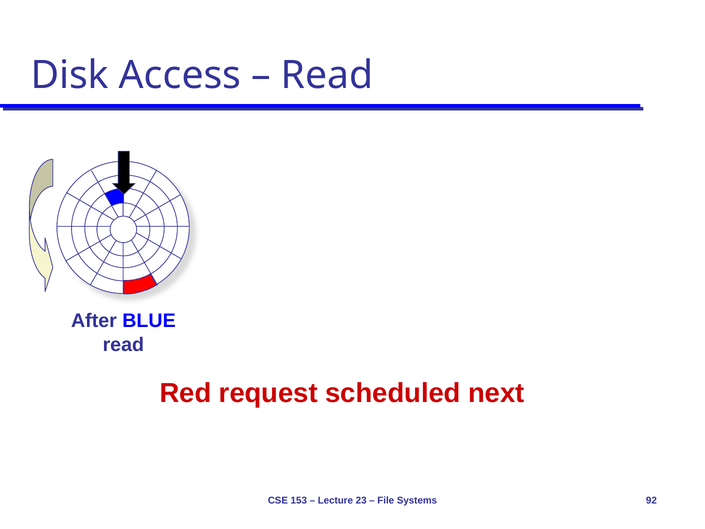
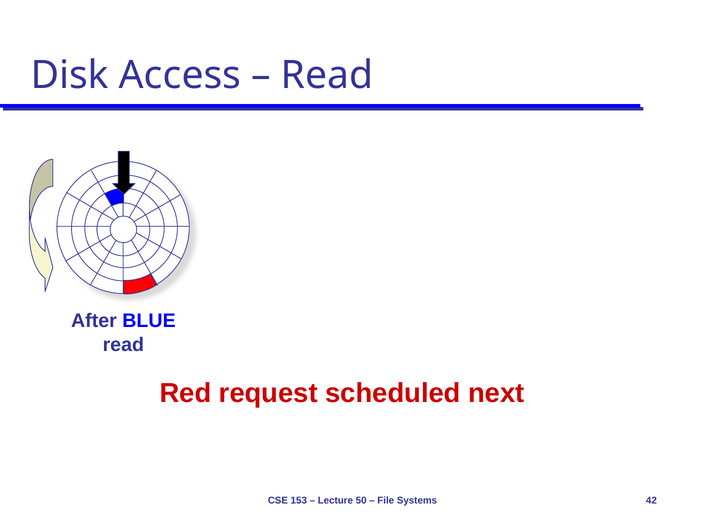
23: 23 -> 50
92: 92 -> 42
